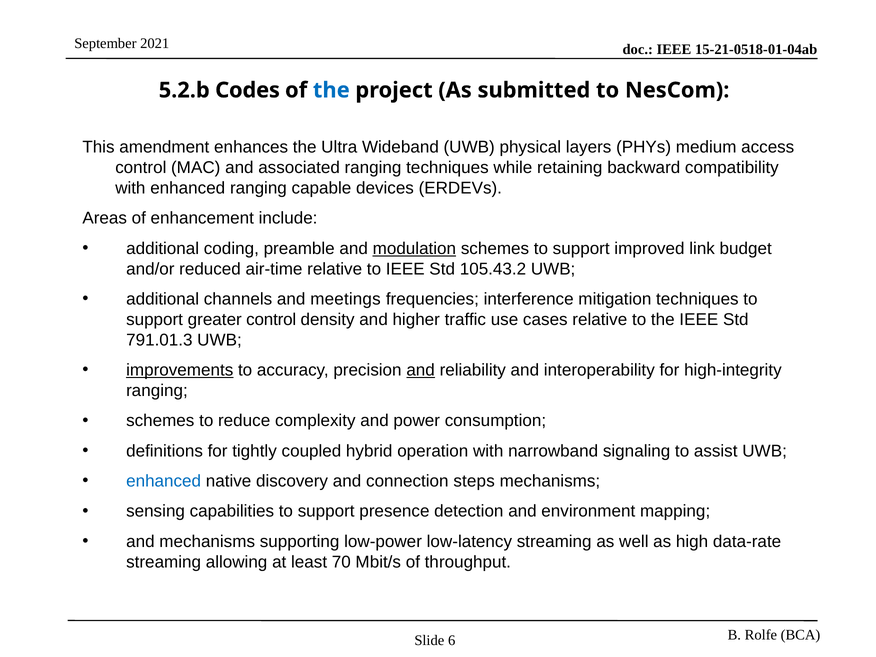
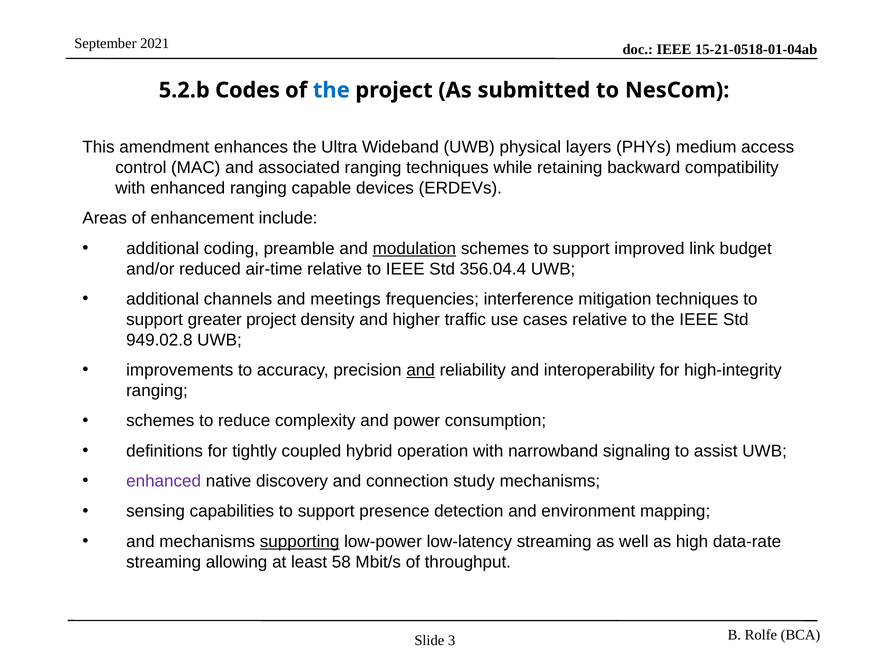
105.43.2: 105.43.2 -> 356.04.4
greater control: control -> project
791.01.3: 791.01.3 -> 949.02.8
improvements underline: present -> none
enhanced at (164, 481) colour: blue -> purple
steps: steps -> study
supporting underline: none -> present
70: 70 -> 58
6: 6 -> 3
